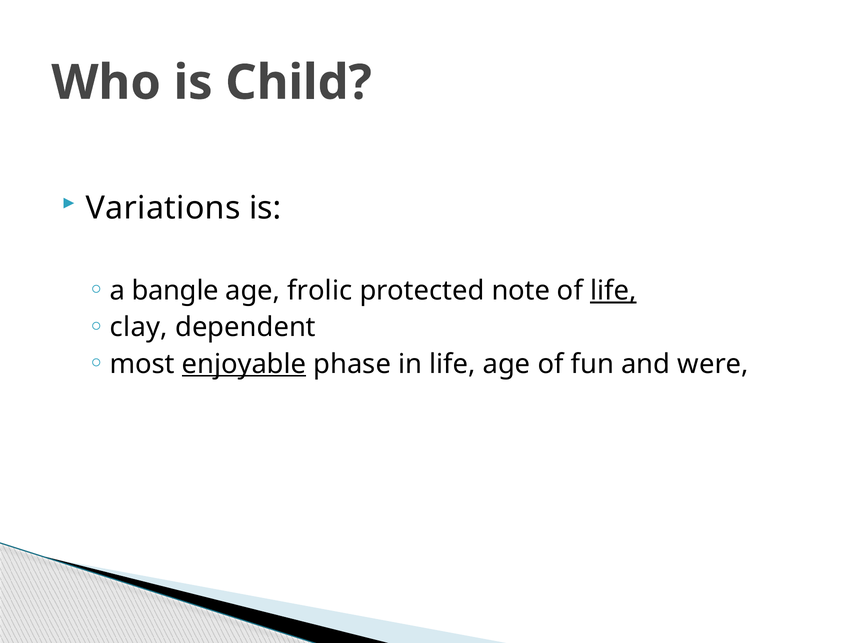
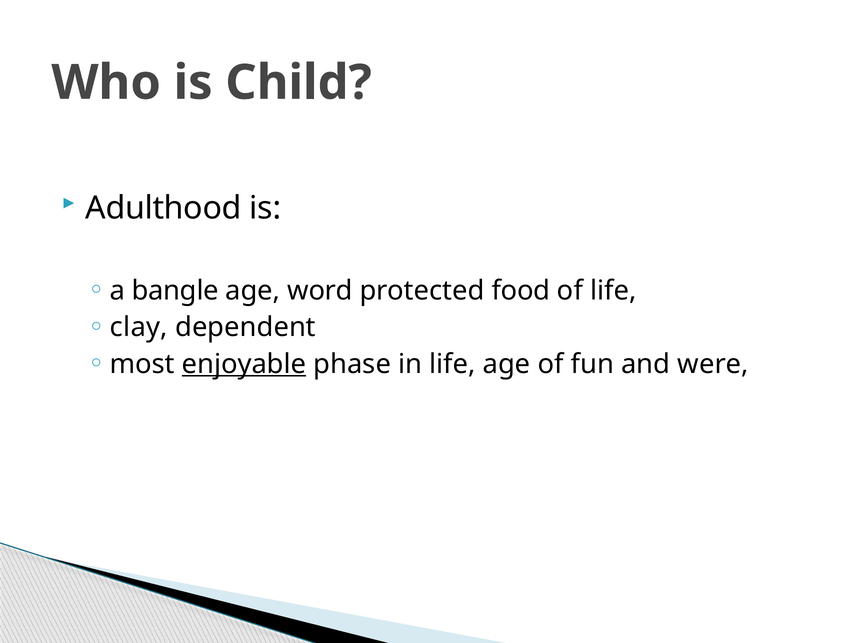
Variations: Variations -> Adulthood
frolic: frolic -> word
note: note -> food
life at (613, 291) underline: present -> none
